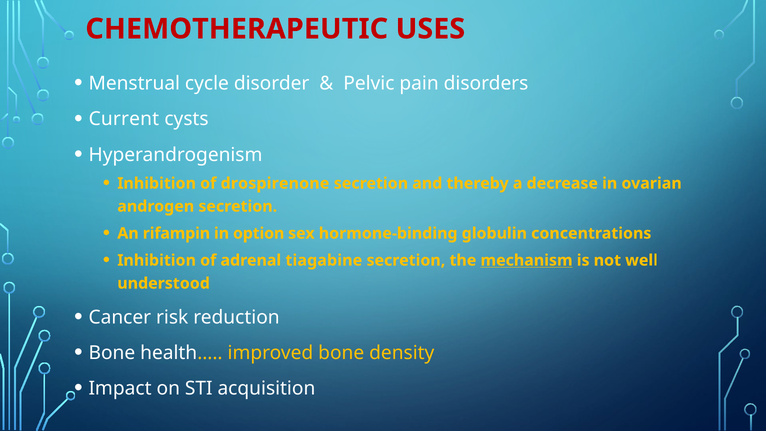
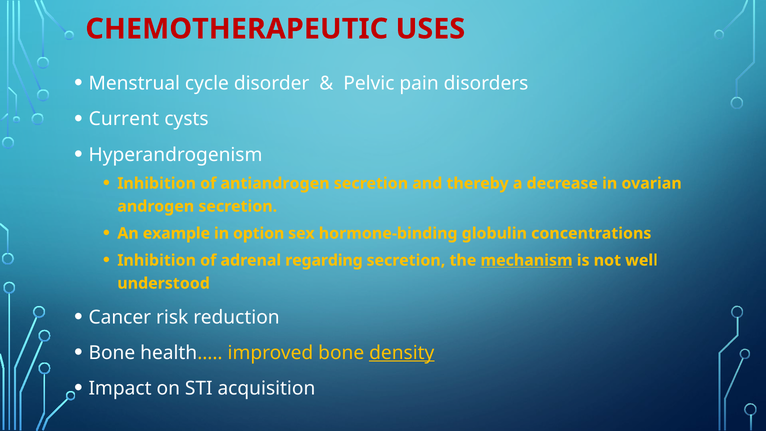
drospirenone: drospirenone -> antiandrogen
rifampin: rifampin -> example
tiagabine: tiagabine -> regarding
density underline: none -> present
